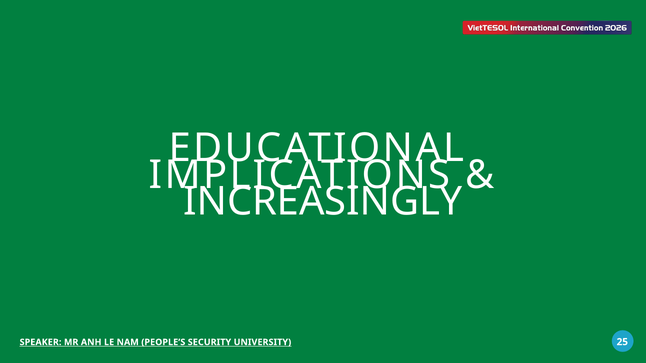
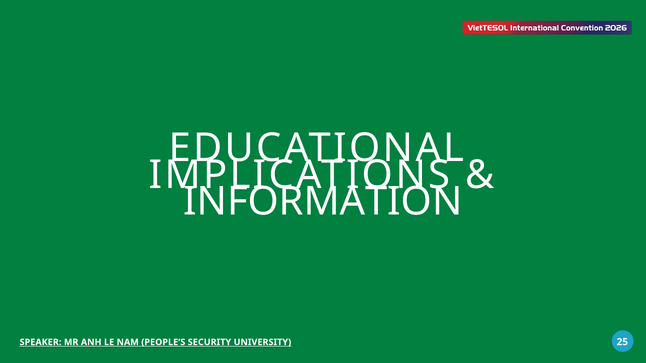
INCREASINGLY: INCREASINGLY -> INFORMATION
